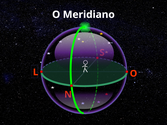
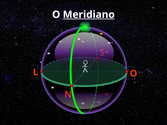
Meridiano underline: none -> present
